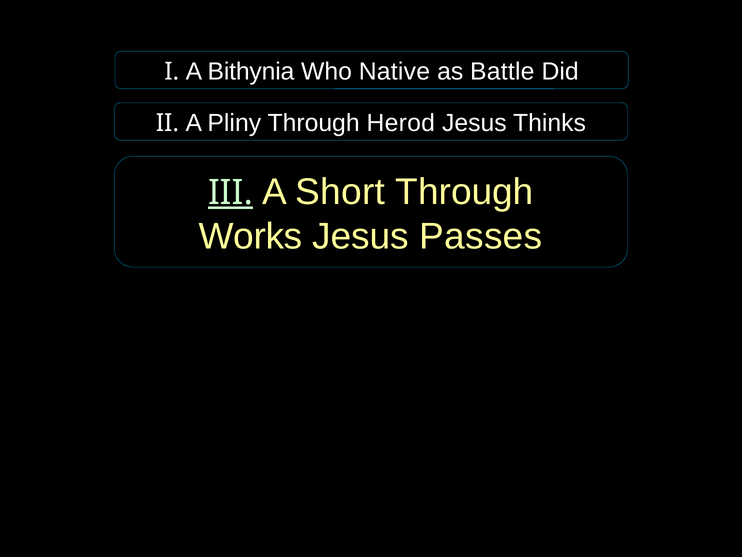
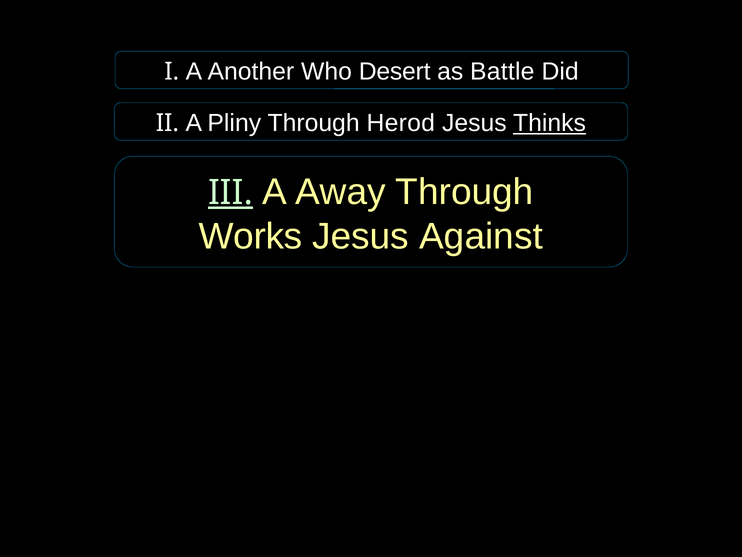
Bithynia: Bithynia -> Another
Native: Native -> Desert
Thinks underline: none -> present
Short: Short -> Away
Passes: Passes -> Against
